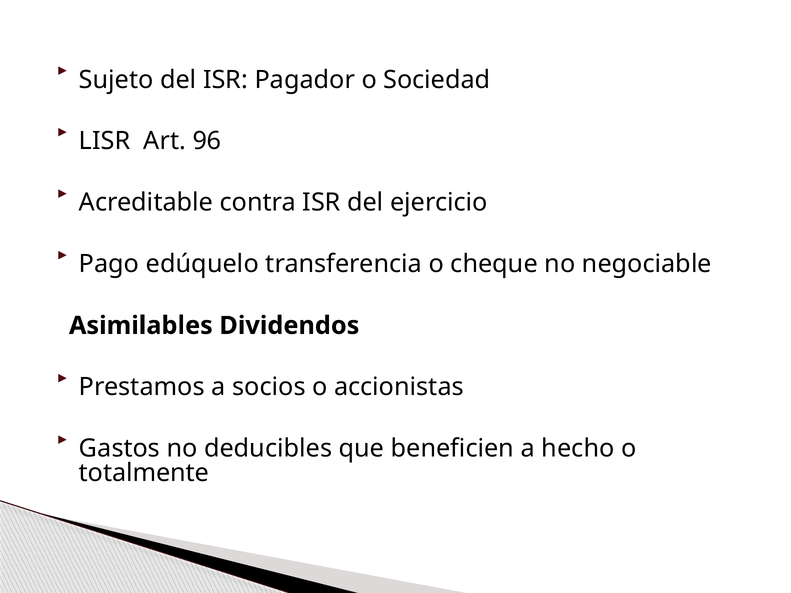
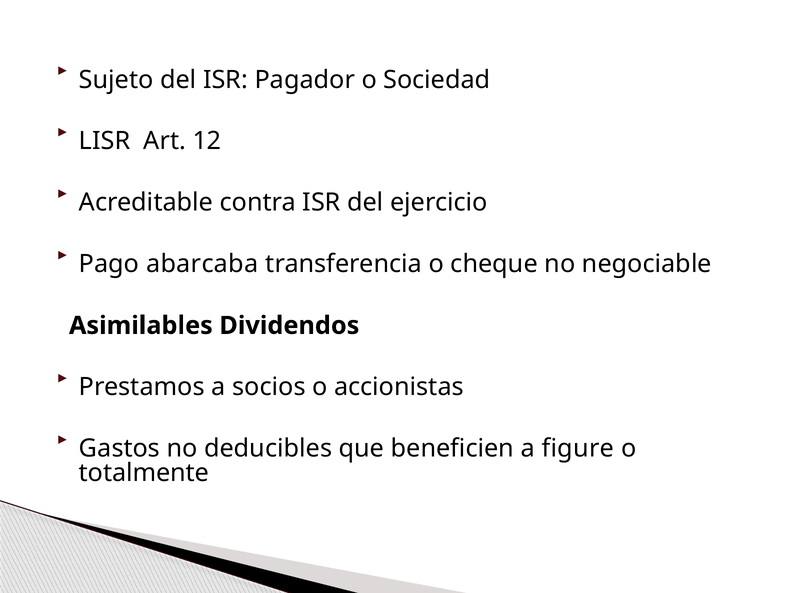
96: 96 -> 12
edúquelo: edúquelo -> abarcaba
hecho: hecho -> figure
